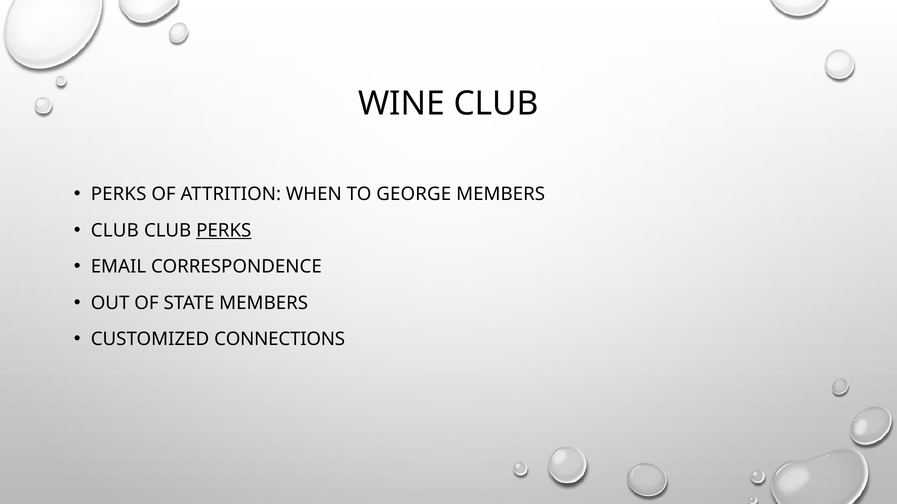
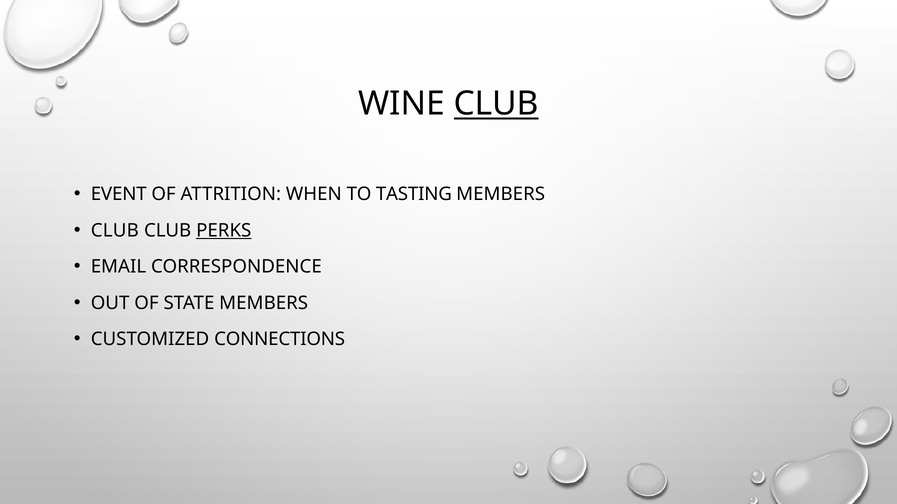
CLUB at (496, 104) underline: none -> present
PERKS at (119, 195): PERKS -> EVENT
GEORGE: GEORGE -> TASTING
